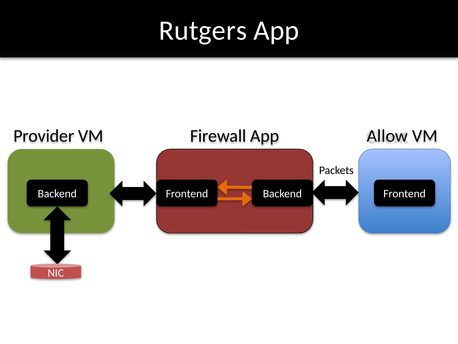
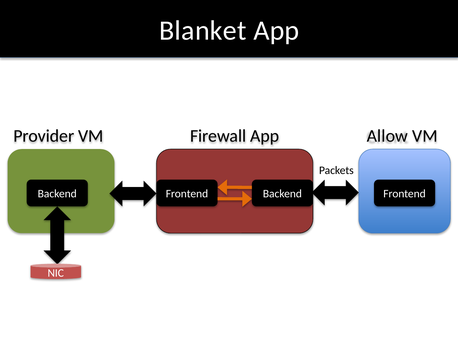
Rutgers: Rutgers -> Blanket
